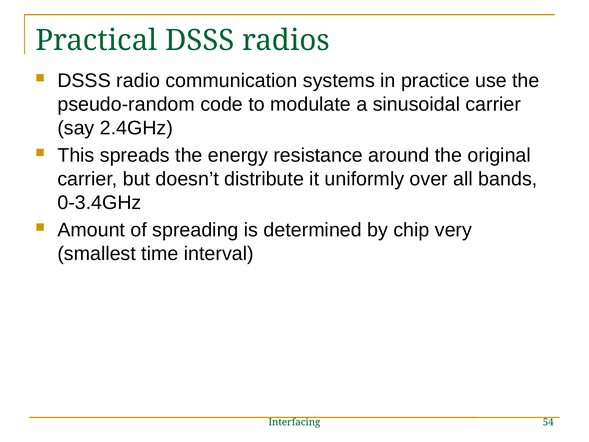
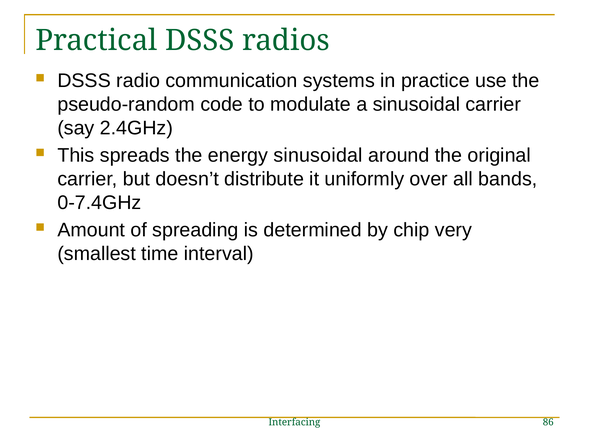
energy resistance: resistance -> sinusoidal
0-3.4GHz: 0-3.4GHz -> 0-7.4GHz
54: 54 -> 86
